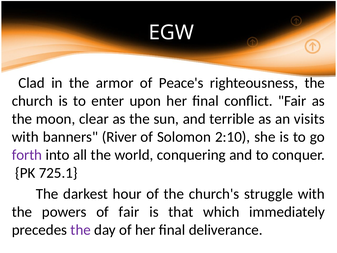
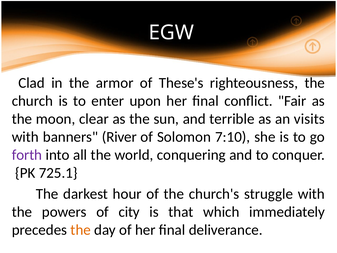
Peace's: Peace's -> These's
2:10: 2:10 -> 7:10
of fair: fair -> city
the at (81, 230) colour: purple -> orange
